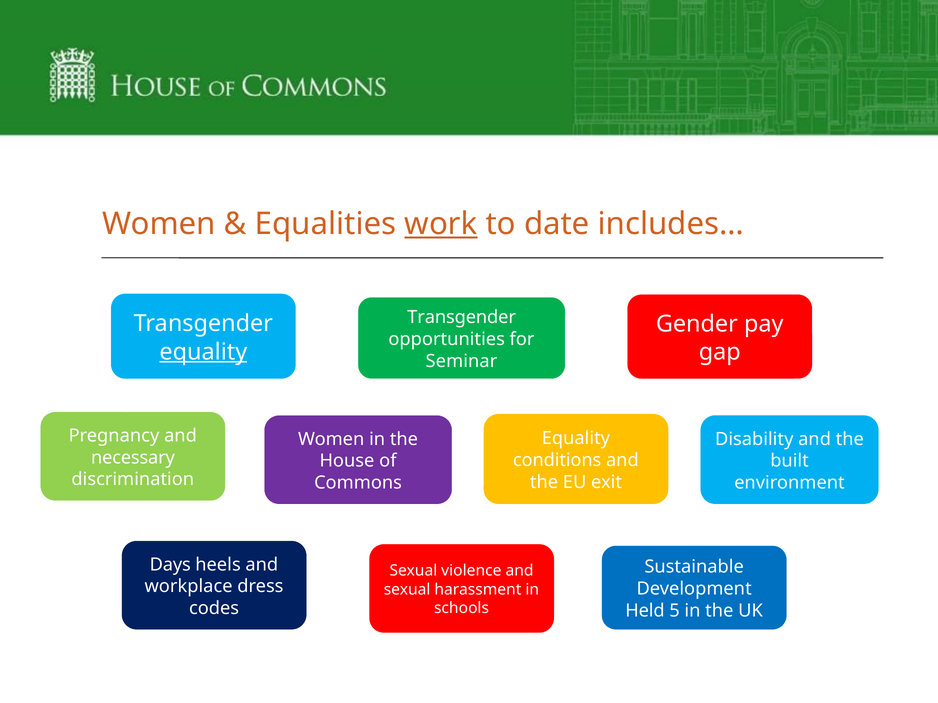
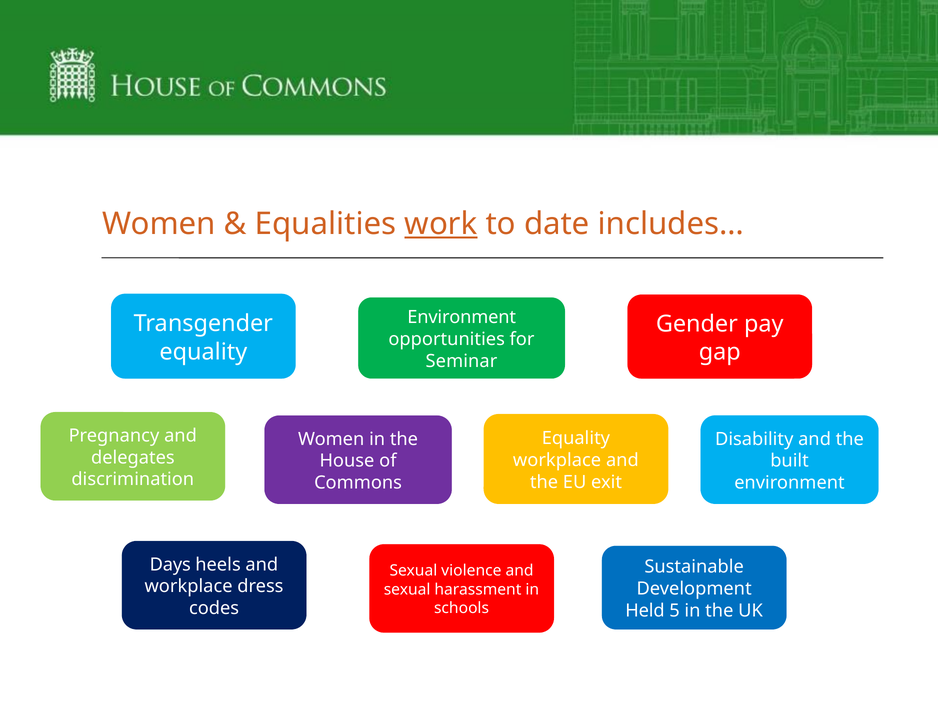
Transgender at (462, 318): Transgender -> Environment
equality at (203, 352) underline: present -> none
necessary: necessary -> delegates
conditions at (557, 461): conditions -> workplace
